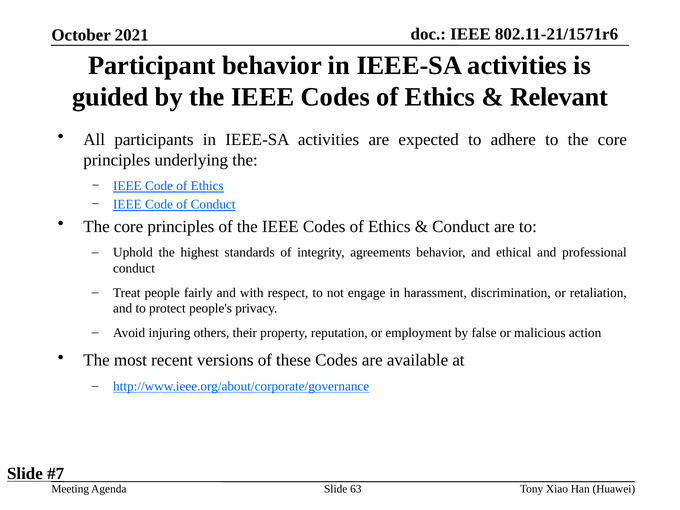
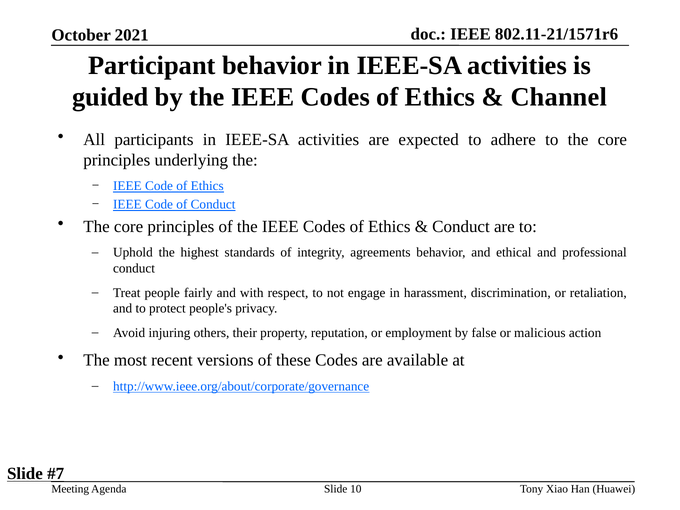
Relevant: Relevant -> Channel
63: 63 -> 10
